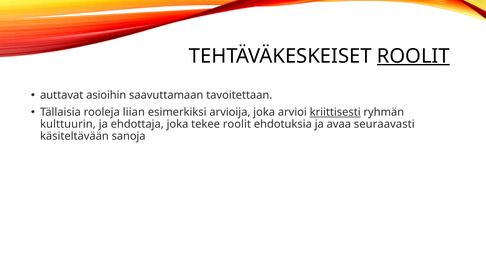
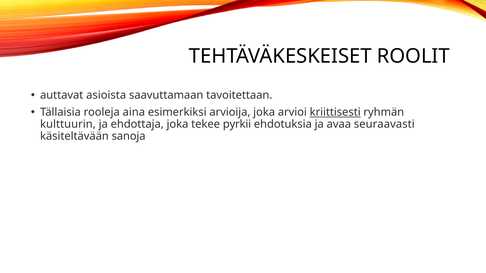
ROOLIT at (413, 56) underline: present -> none
asioihin: asioihin -> asioista
liian: liian -> aina
tekee roolit: roolit -> pyrkii
